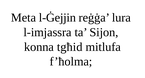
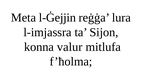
tgħid: tgħid -> valur
